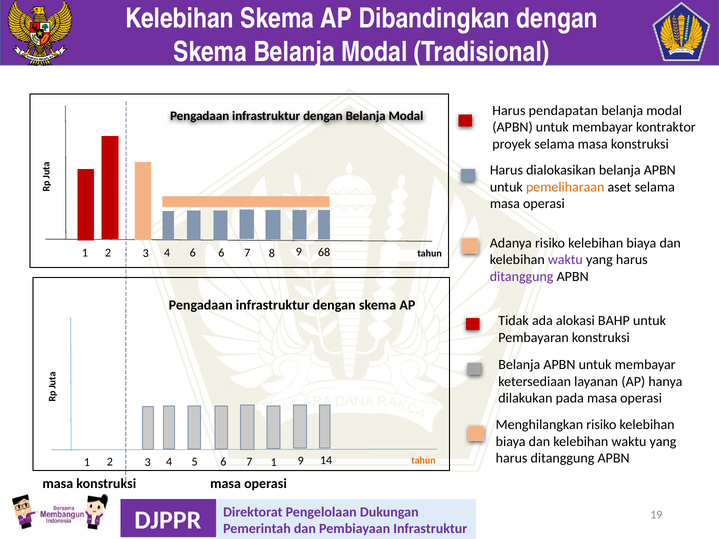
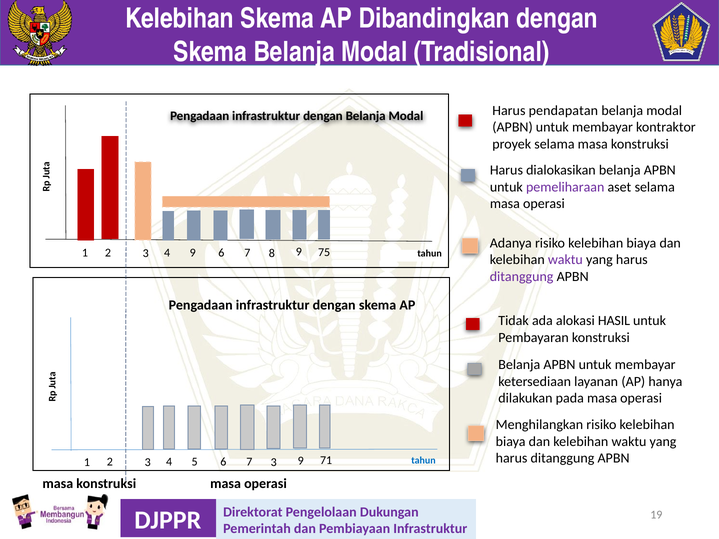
pemeliharaan colour: orange -> purple
2 6: 6 -> 9
68: 68 -> 75
BAHP: BAHP -> HASIL
tahun at (423, 461) colour: orange -> blue
7 1: 1 -> 3
14: 14 -> 71
